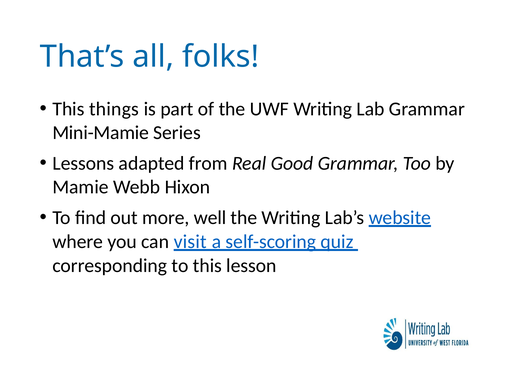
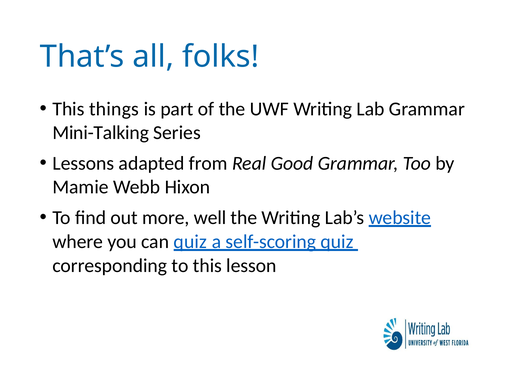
Mini-Mamie: Mini-Mamie -> Mini-Talking
can visit: visit -> quiz
